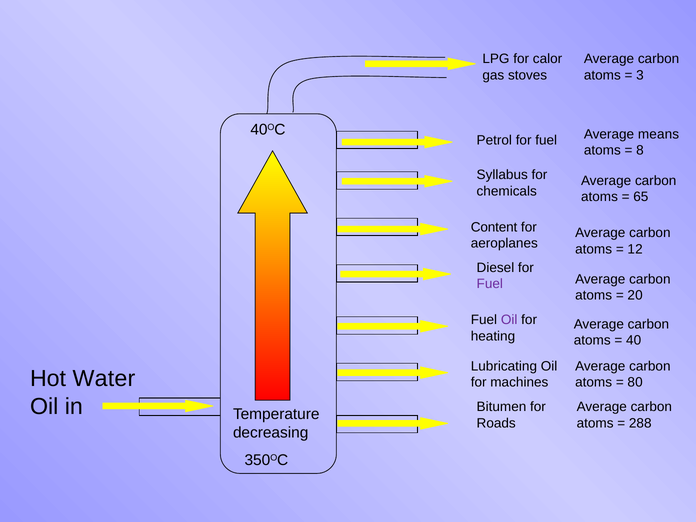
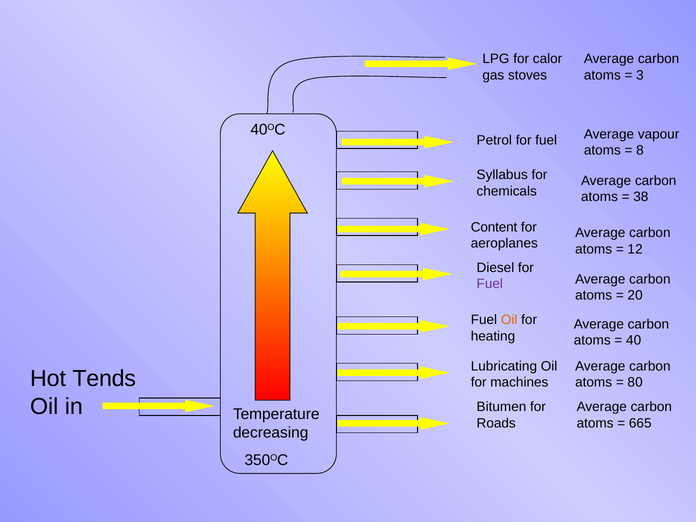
means: means -> vapour
65: 65 -> 38
Oil at (509, 320) colour: purple -> orange
Water: Water -> Tends
288: 288 -> 665
